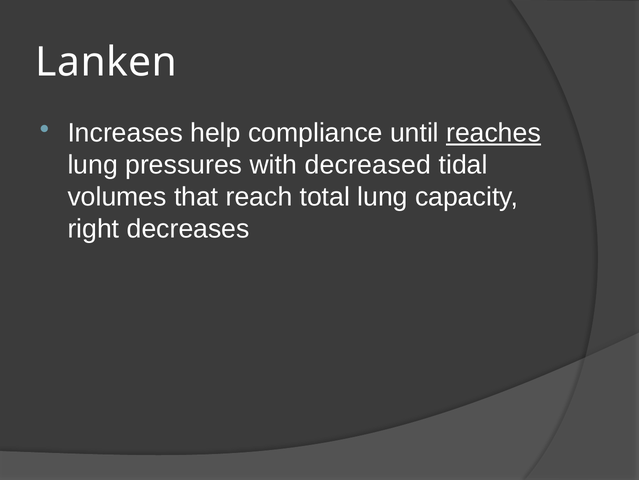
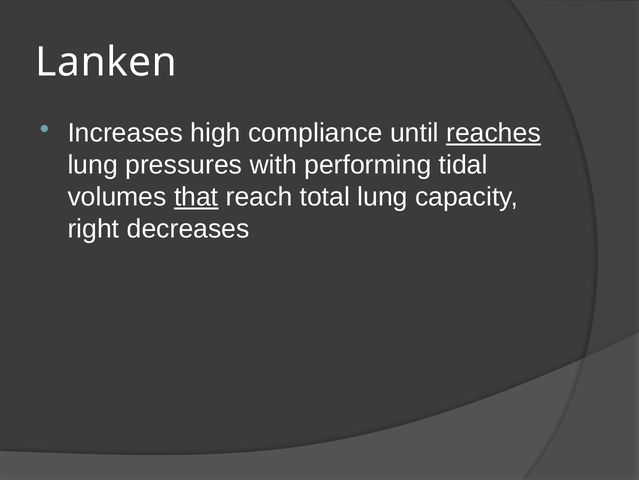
help: help -> high
decreased: decreased -> performing
that underline: none -> present
